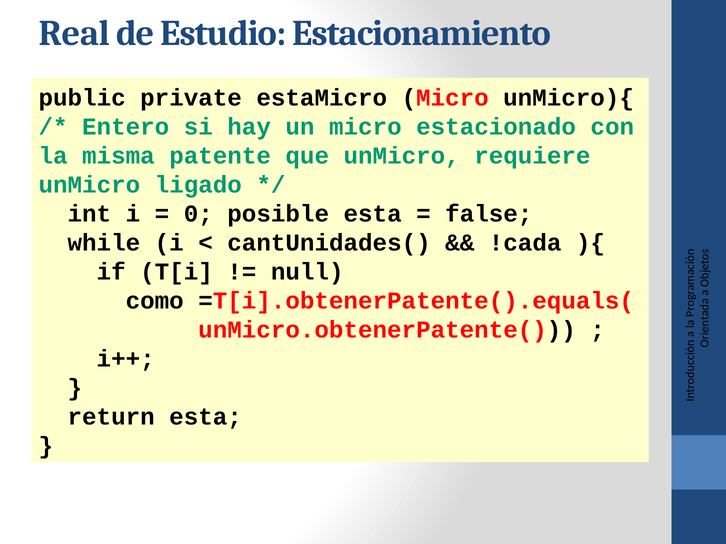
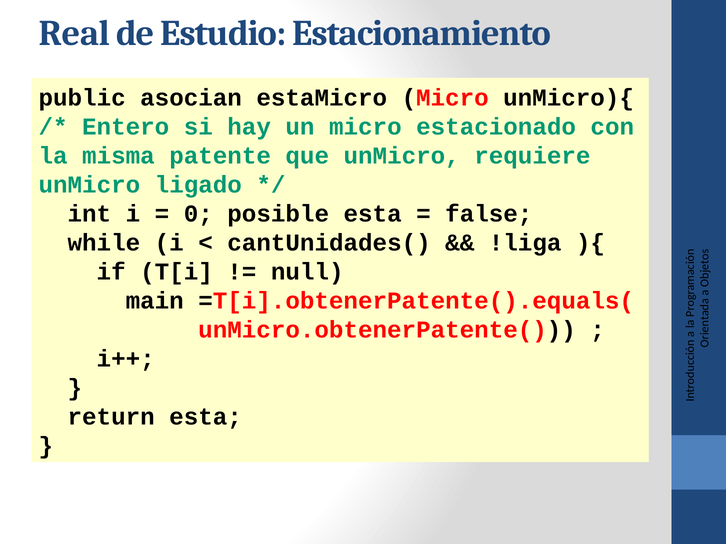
private: private -> asocian
!cada: !cada -> !liga
como: como -> main
